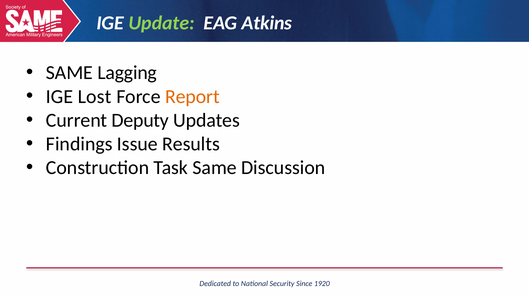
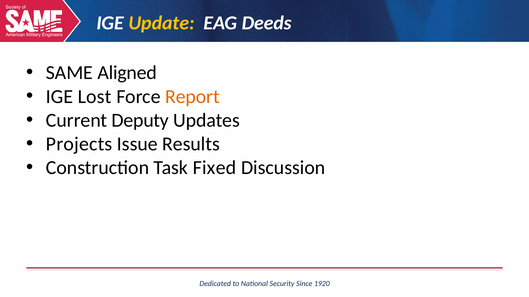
Update colour: light green -> yellow
Atkins: Atkins -> Deeds
Lagging: Lagging -> Aligned
Findings: Findings -> Projects
Task Same: Same -> Fixed
